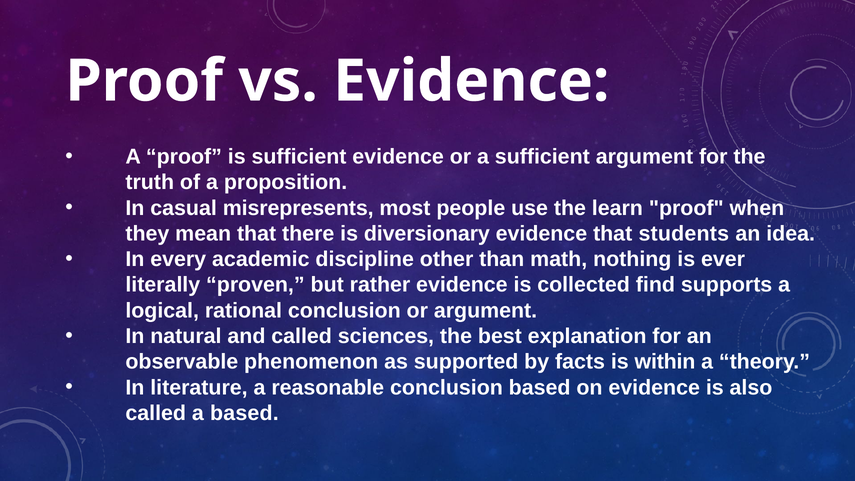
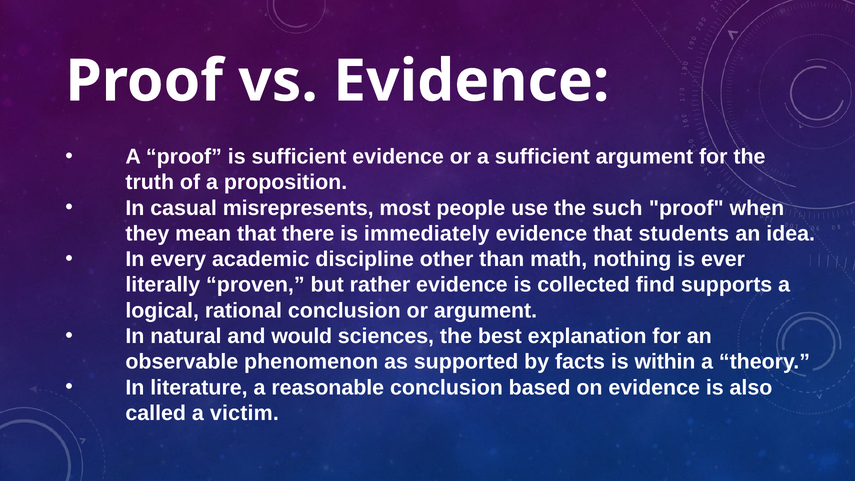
learn: learn -> such
diversionary: diversionary -> immediately
and called: called -> would
a based: based -> victim
